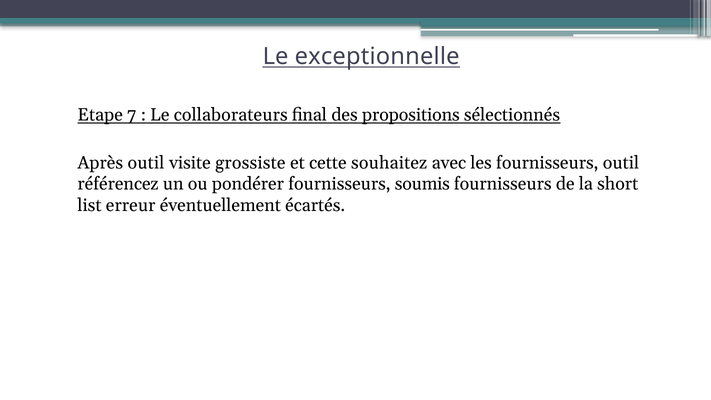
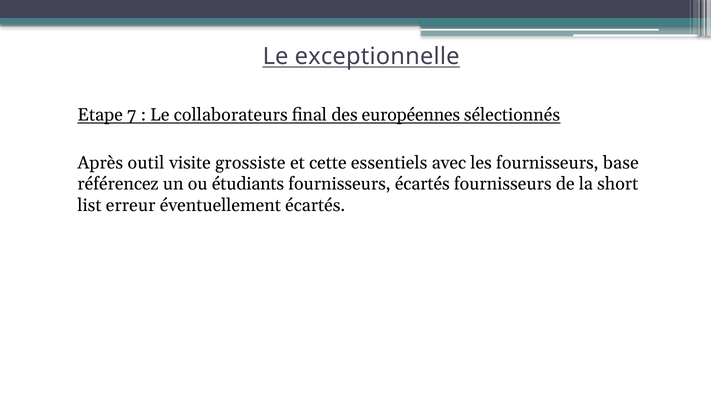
propositions: propositions -> européennes
souhaitez: souhaitez -> essentiels
fournisseurs outil: outil -> base
pondérer: pondérer -> étudiants
fournisseurs soumis: soumis -> écartés
